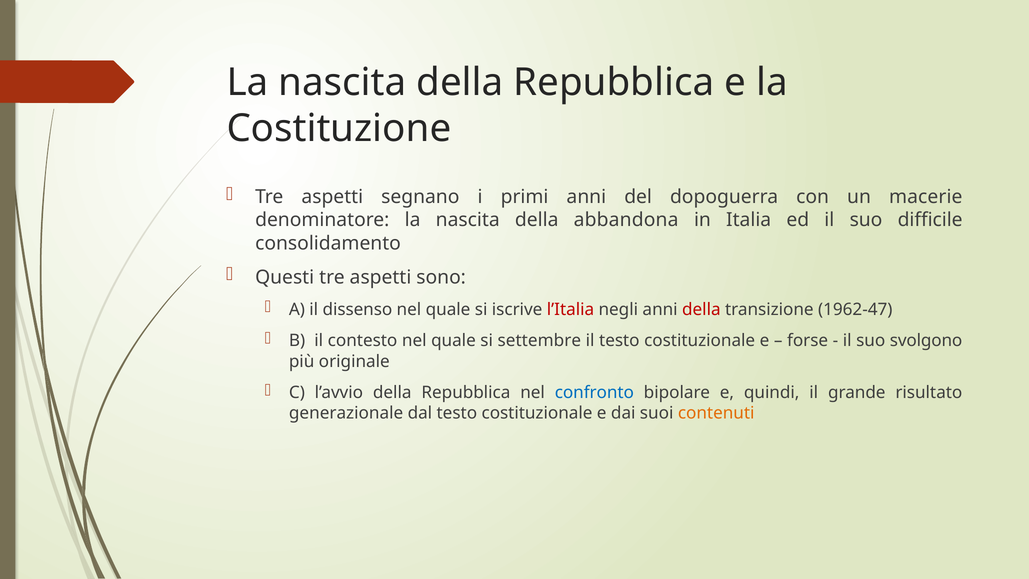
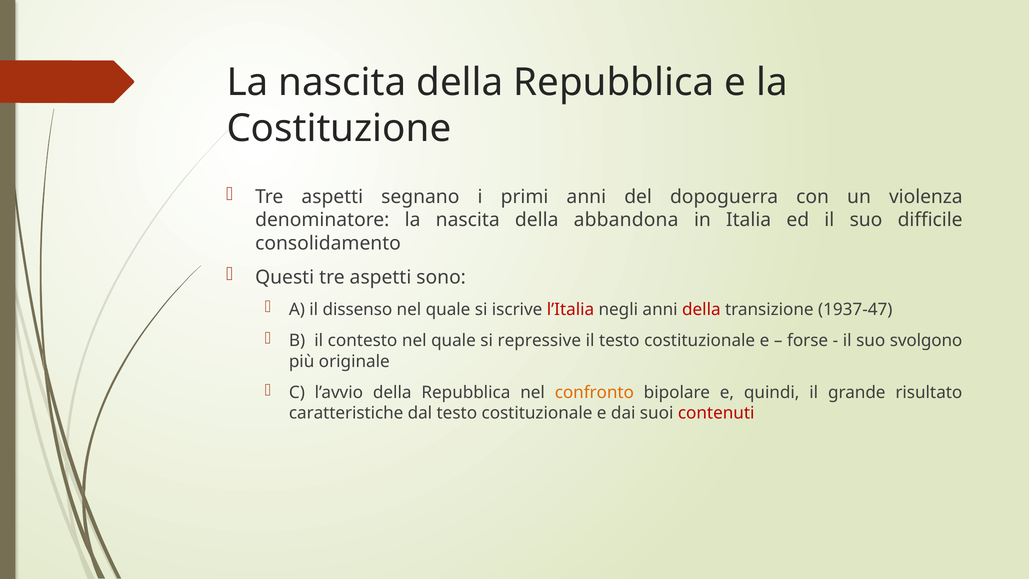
macerie: macerie -> violenza
1962-47: 1962-47 -> 1937-47
settembre: settembre -> repressive
confronto colour: blue -> orange
generazionale: generazionale -> caratteristiche
contenuti colour: orange -> red
